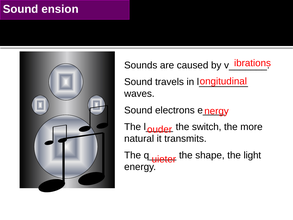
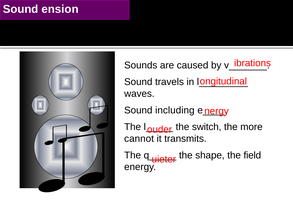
electrons: electrons -> including
natural: natural -> cannot
light: light -> field
